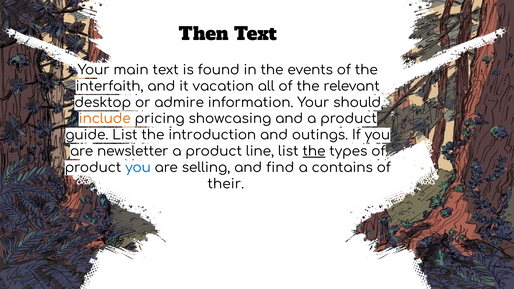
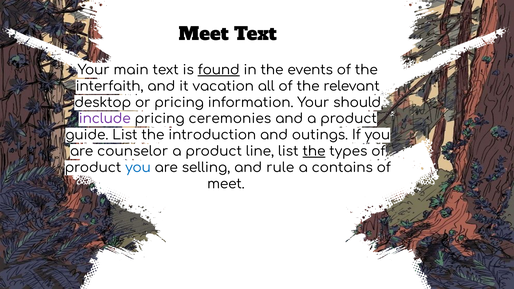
Then at (204, 34): Then -> Meet
found underline: none -> present
or admire: admire -> pricing
include colour: orange -> purple
showcasing: showcasing -> ceremonies
newsletter: newsletter -> counselor
find: find -> rule
their at (226, 184): their -> meet
